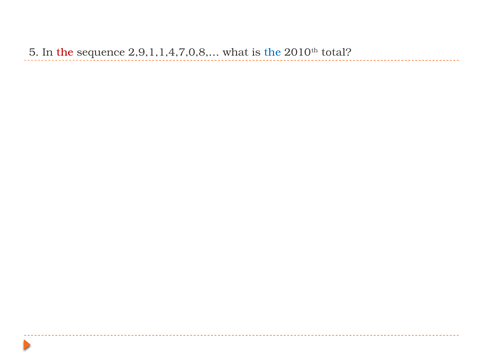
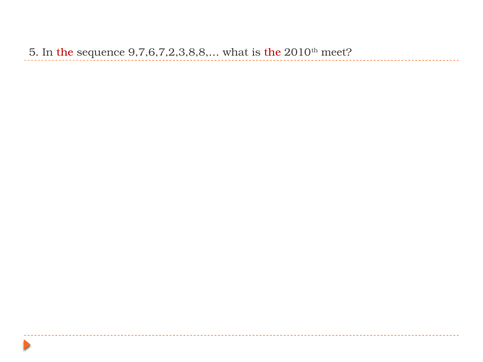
2,9,1,1,4,7,0,8,…: 2,9,1,1,4,7,0,8,… -> 9,7,6,7,2,3,8,8,…
the at (272, 52) colour: blue -> red
total: total -> meet
